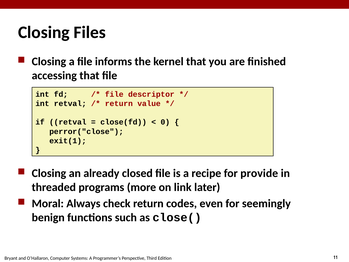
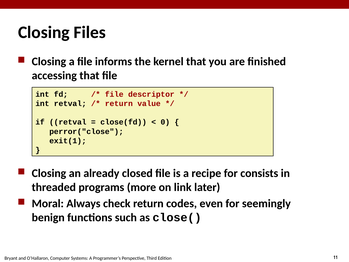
provide: provide -> consists
